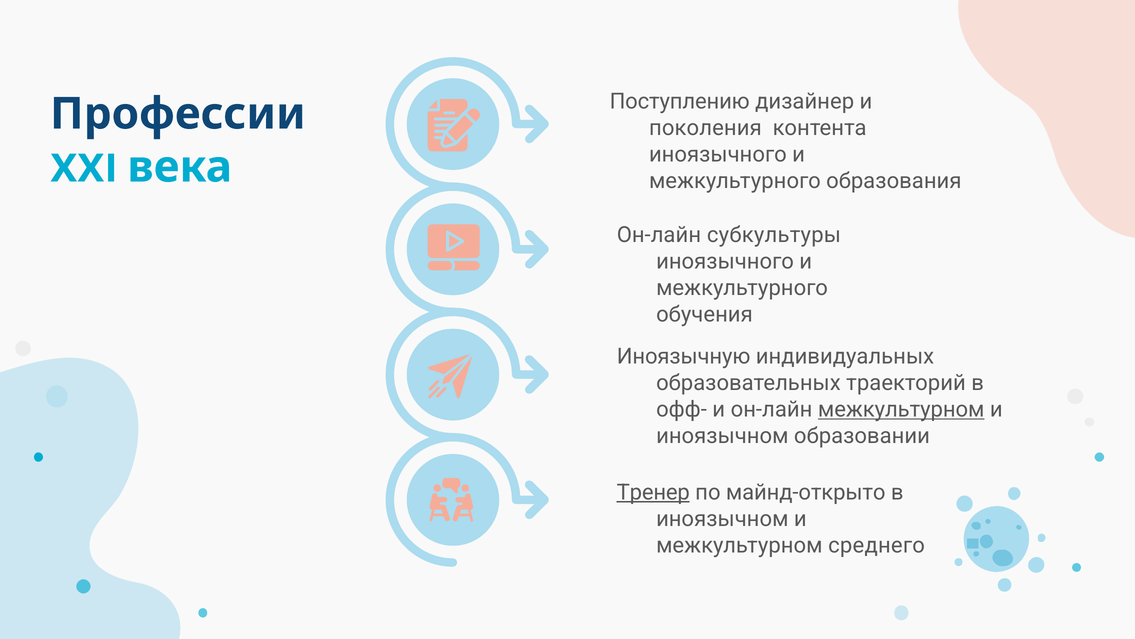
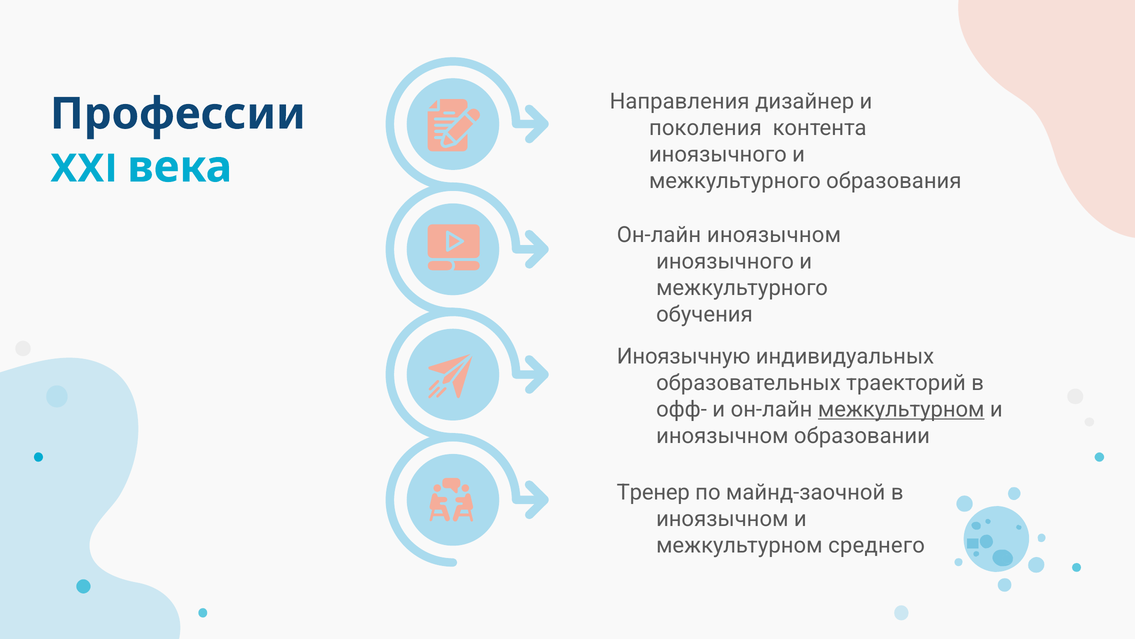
Поступлению: Поступлению -> Направления
Он-лайн субкультуры: субкультуры -> иноязычном
Тренер underline: present -> none
майнд-открыто: майнд-открыто -> майнд-заочной
